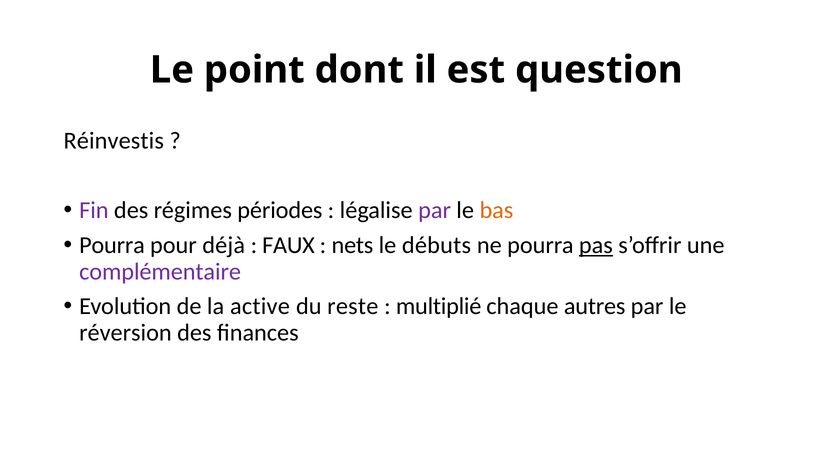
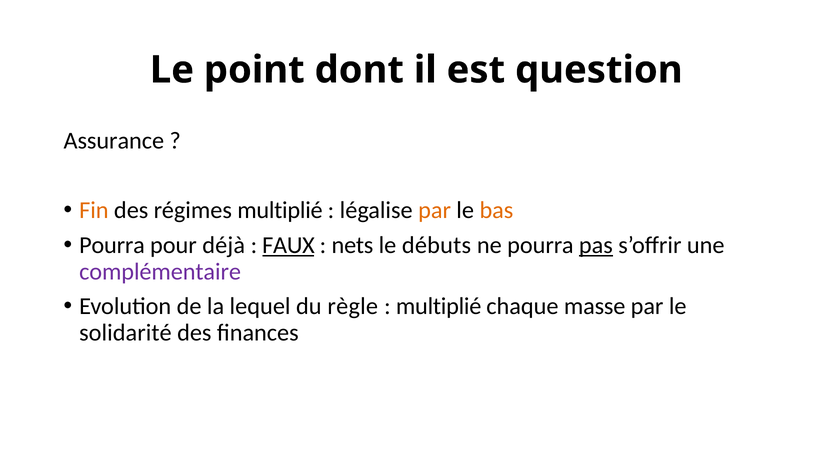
Réinvestis: Réinvestis -> Assurance
Fin colour: purple -> orange
régimes périodes: périodes -> multiplié
par at (435, 211) colour: purple -> orange
FAUX underline: none -> present
active: active -> lequel
reste: reste -> règle
autres: autres -> masse
réversion: réversion -> solidarité
